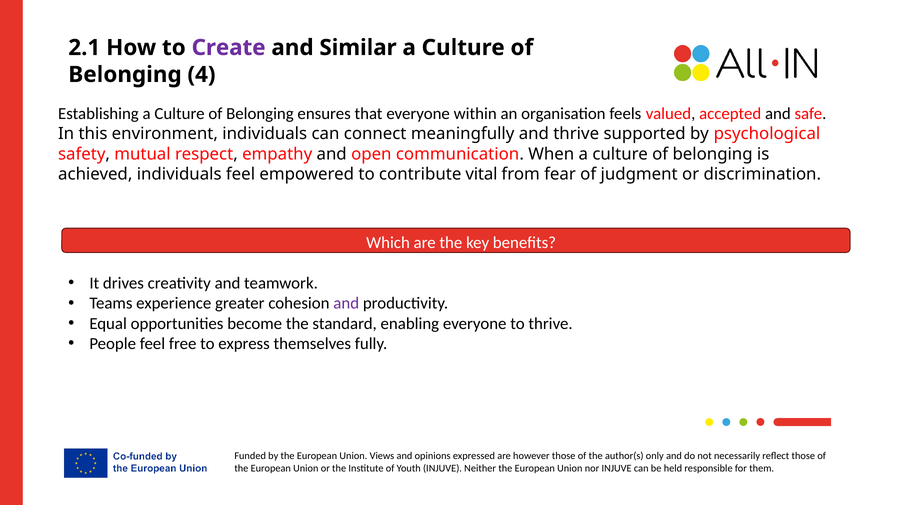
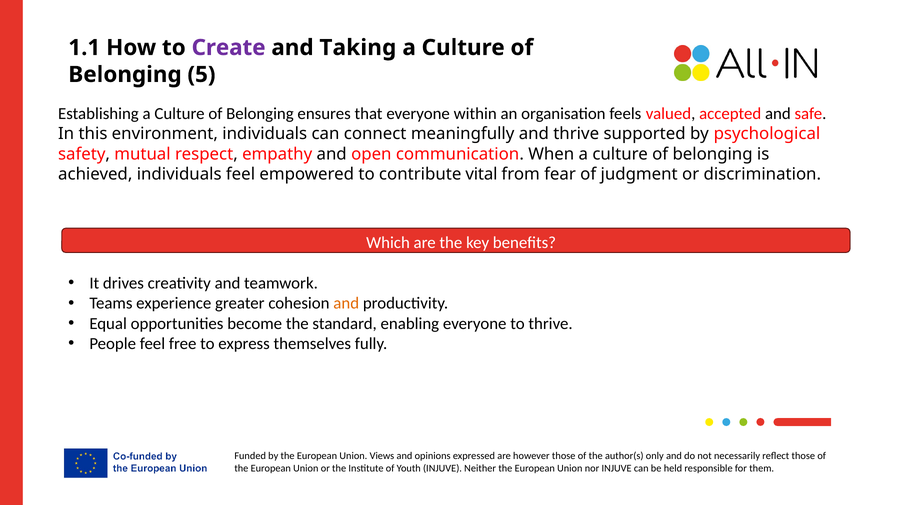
2.1: 2.1 -> 1.1
Similar: Similar -> Taking
4: 4 -> 5
and at (346, 303) colour: purple -> orange
